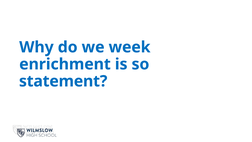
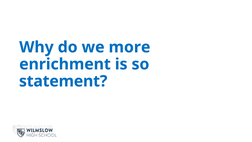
week: week -> more
